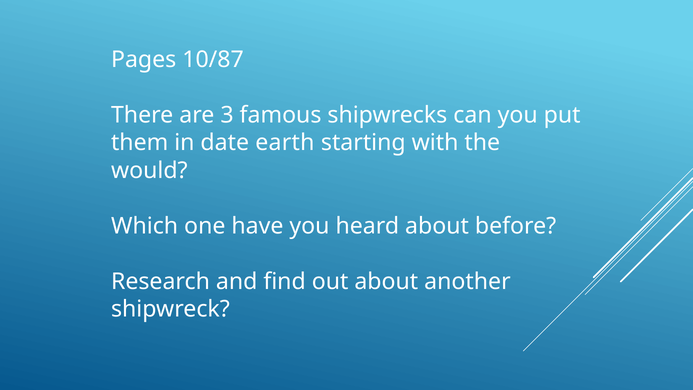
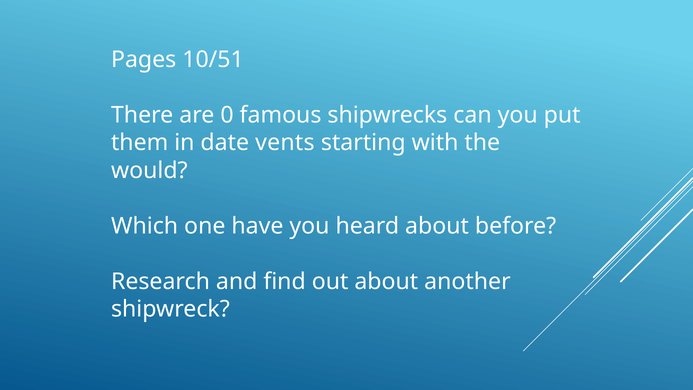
10/87: 10/87 -> 10/51
3: 3 -> 0
earth: earth -> vents
